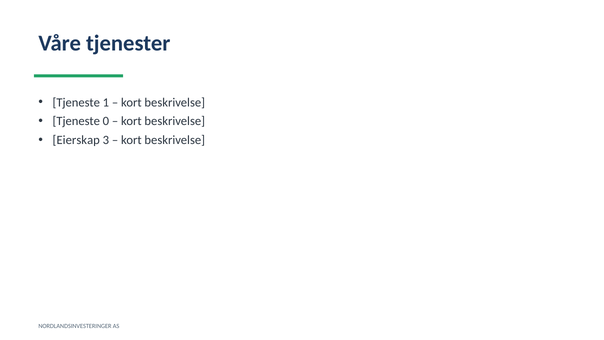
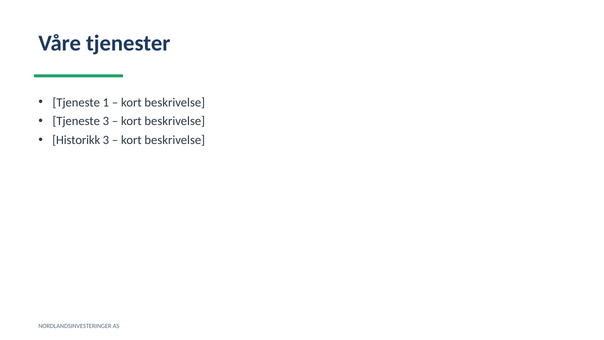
Tjeneste 0: 0 -> 3
Eierskap: Eierskap -> Historikk
